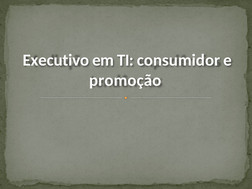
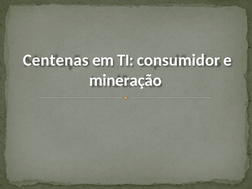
Executivo: Executivo -> Centenas
promoção: promoção -> mineração
